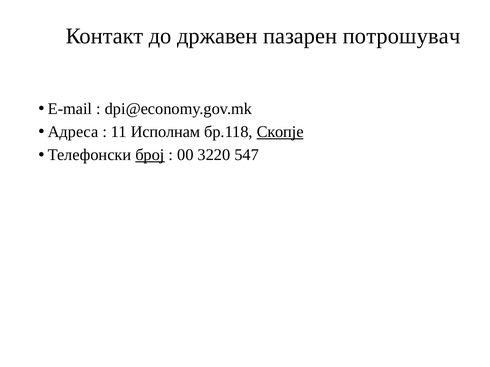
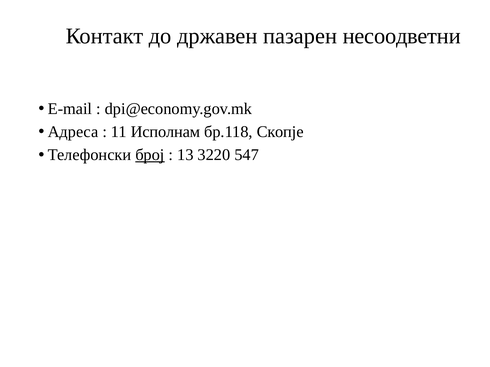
потрошувач: потрошувач -> несоодветни
Скопје underline: present -> none
00: 00 -> 13
